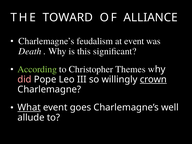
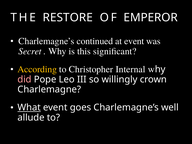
TOWARD: TOWARD -> RESTORE
ALLIANCE: ALLIANCE -> EMPEROR
feudalism: feudalism -> continued
Death: Death -> Secret
According colour: light green -> yellow
Themes: Themes -> Internal
crown underline: present -> none
